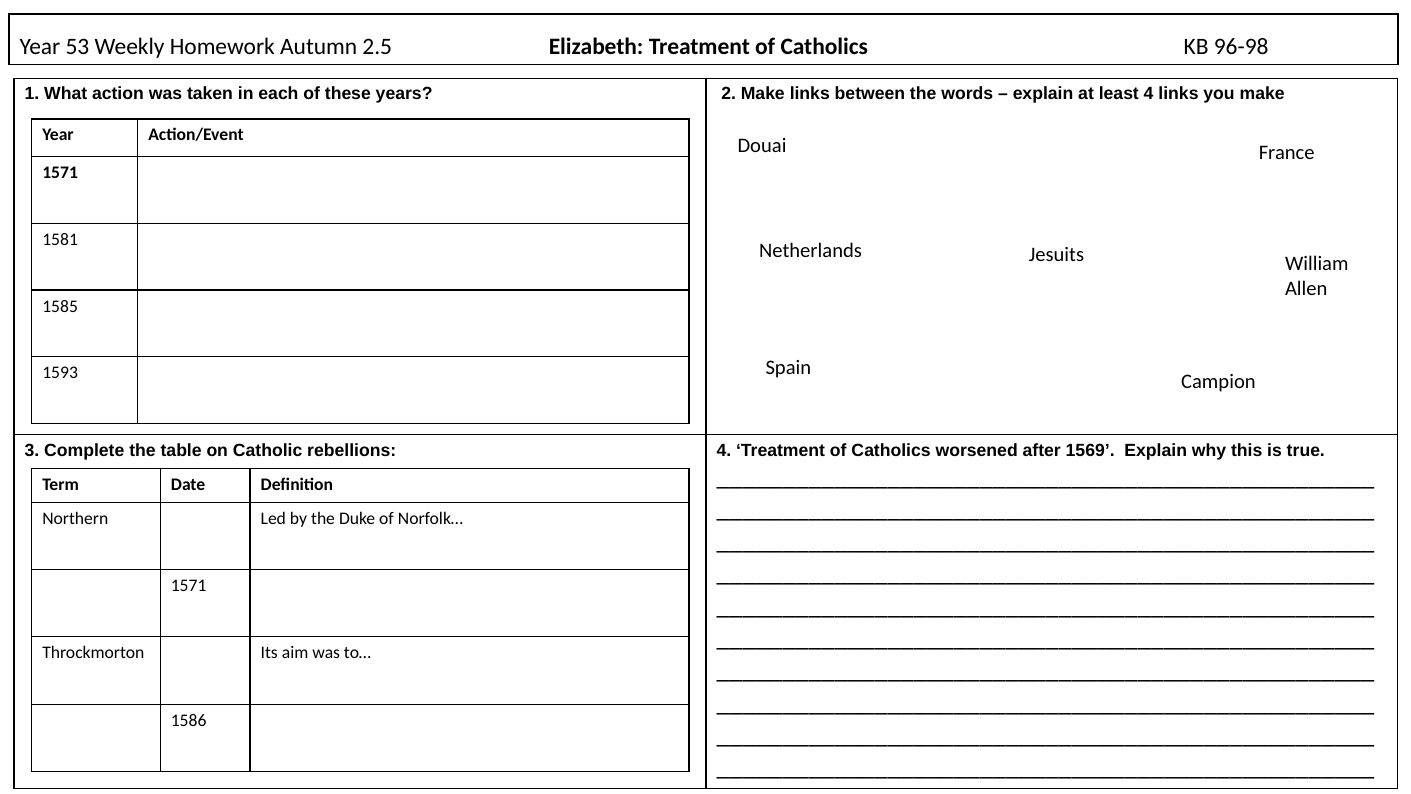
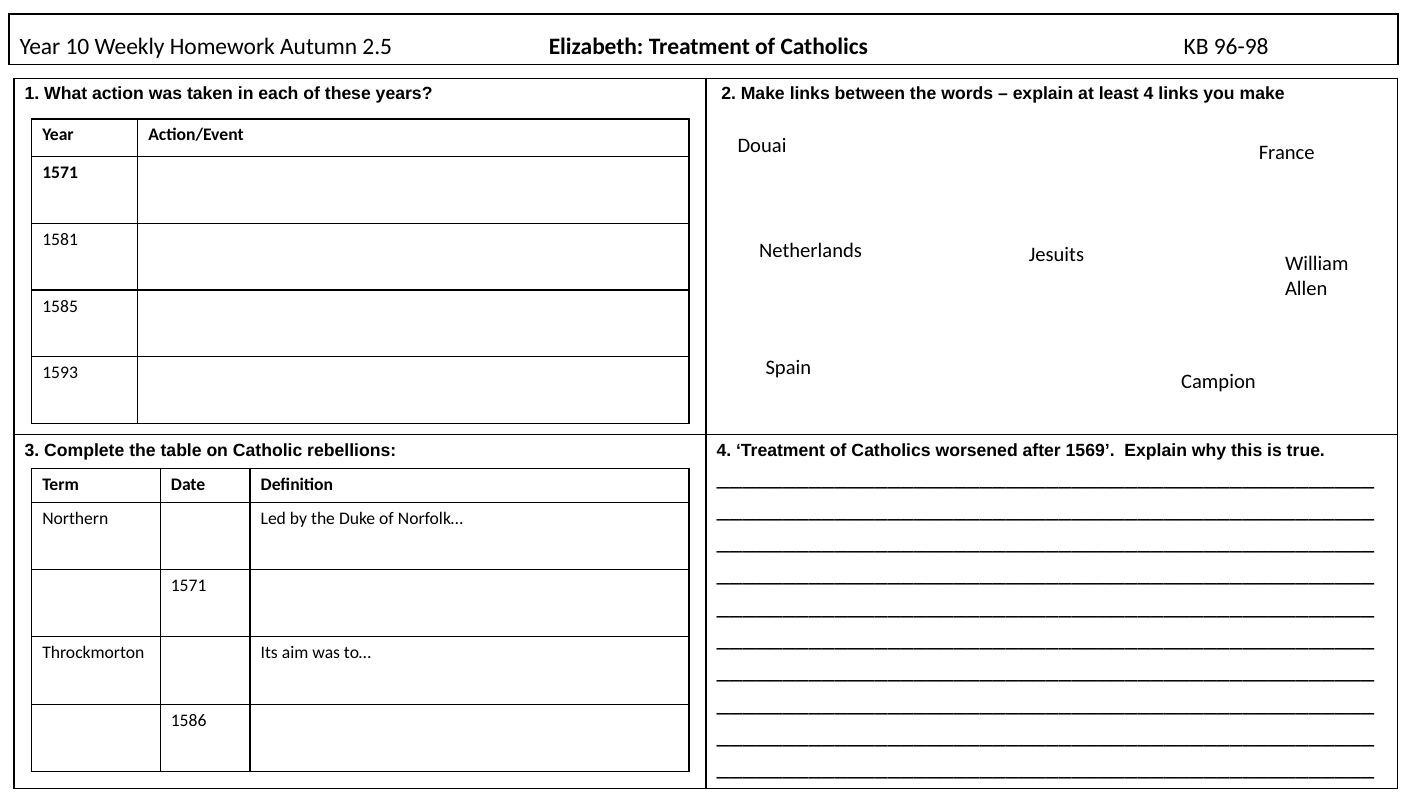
53: 53 -> 10
